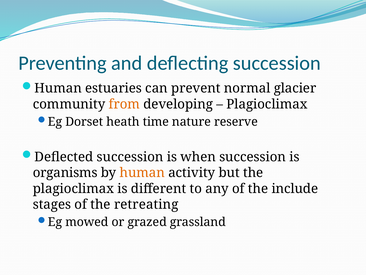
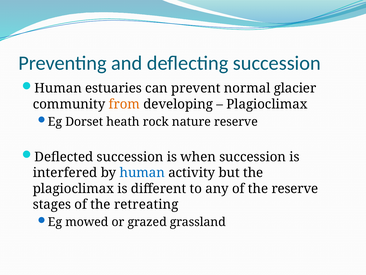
time: time -> rock
organisms: organisms -> interfered
human at (142, 172) colour: orange -> blue
the include: include -> reserve
